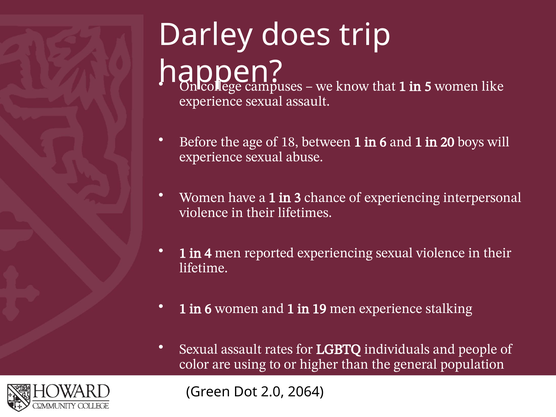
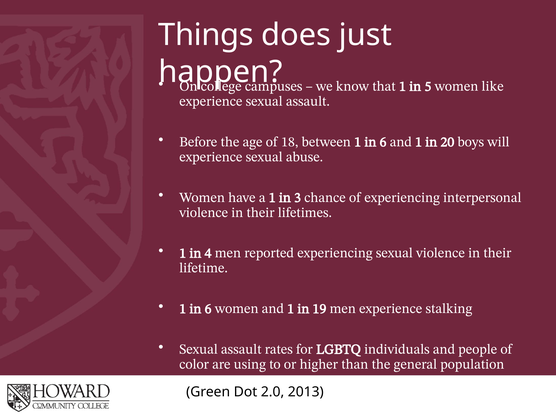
Darley: Darley -> Things
trip: trip -> just
2064: 2064 -> 2013
